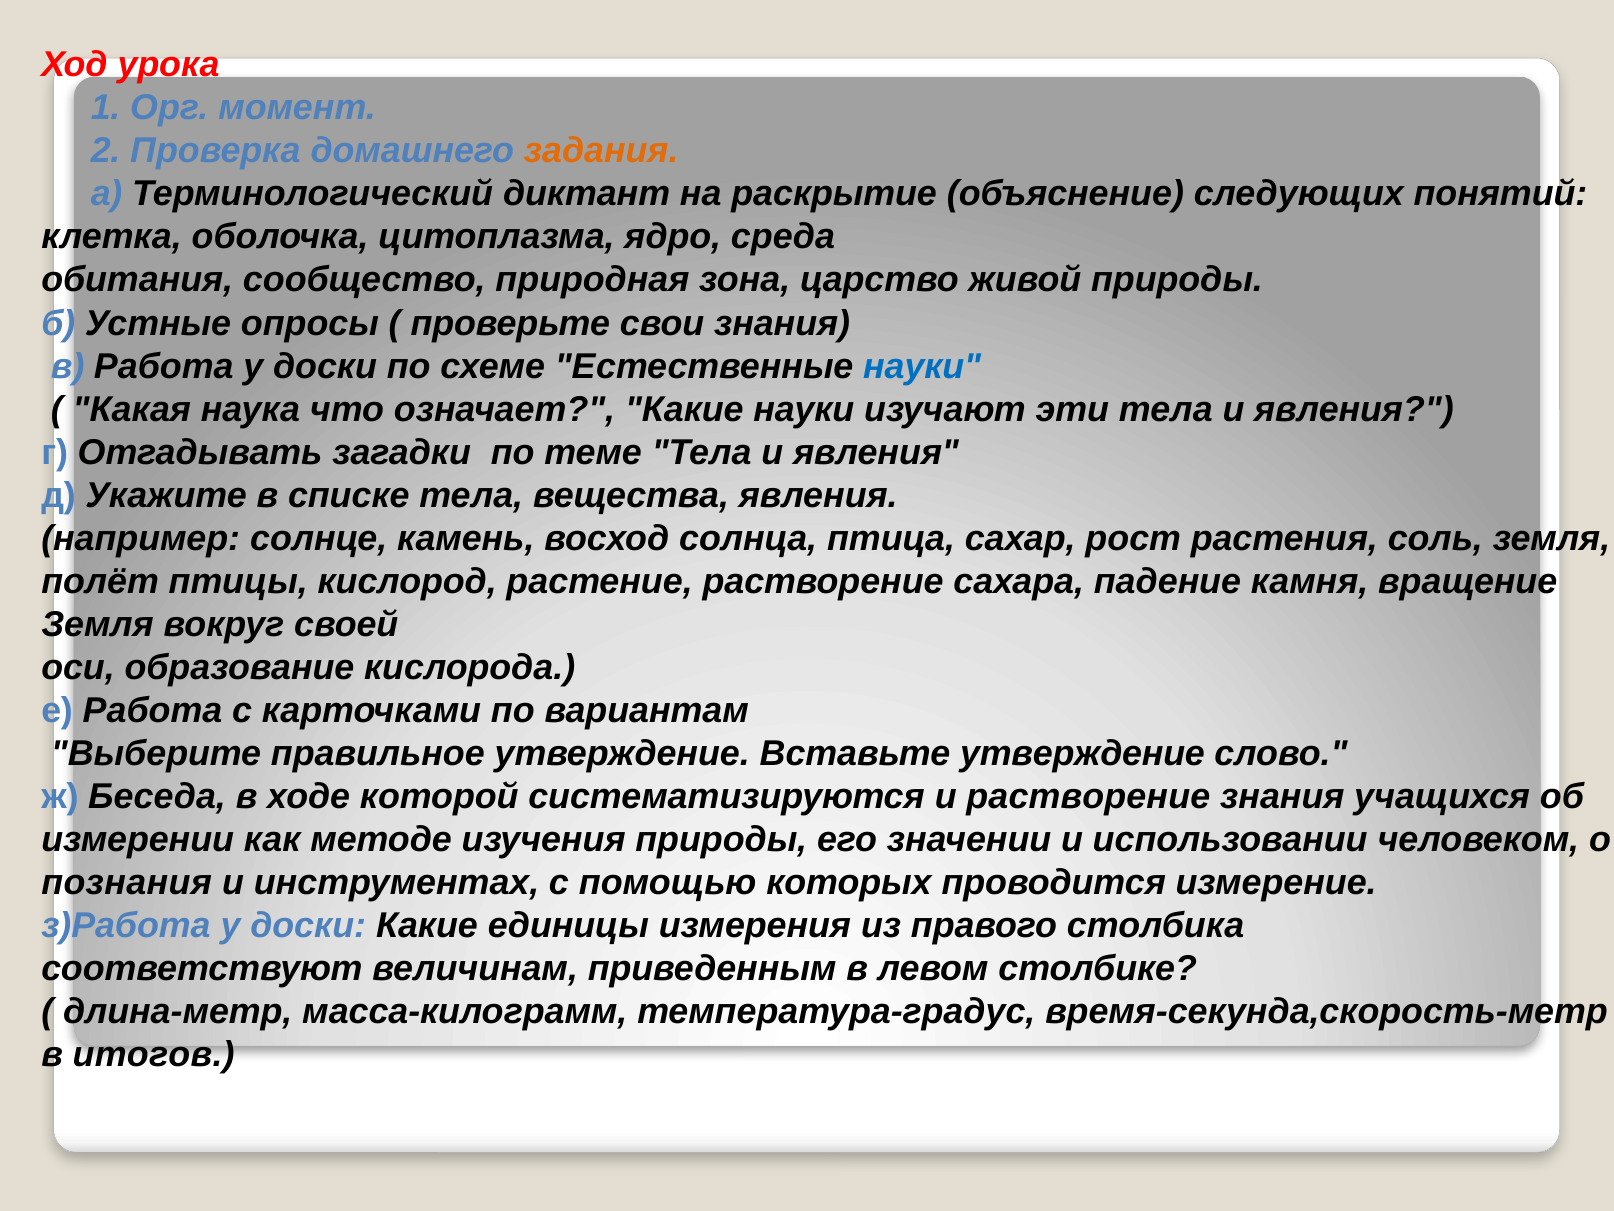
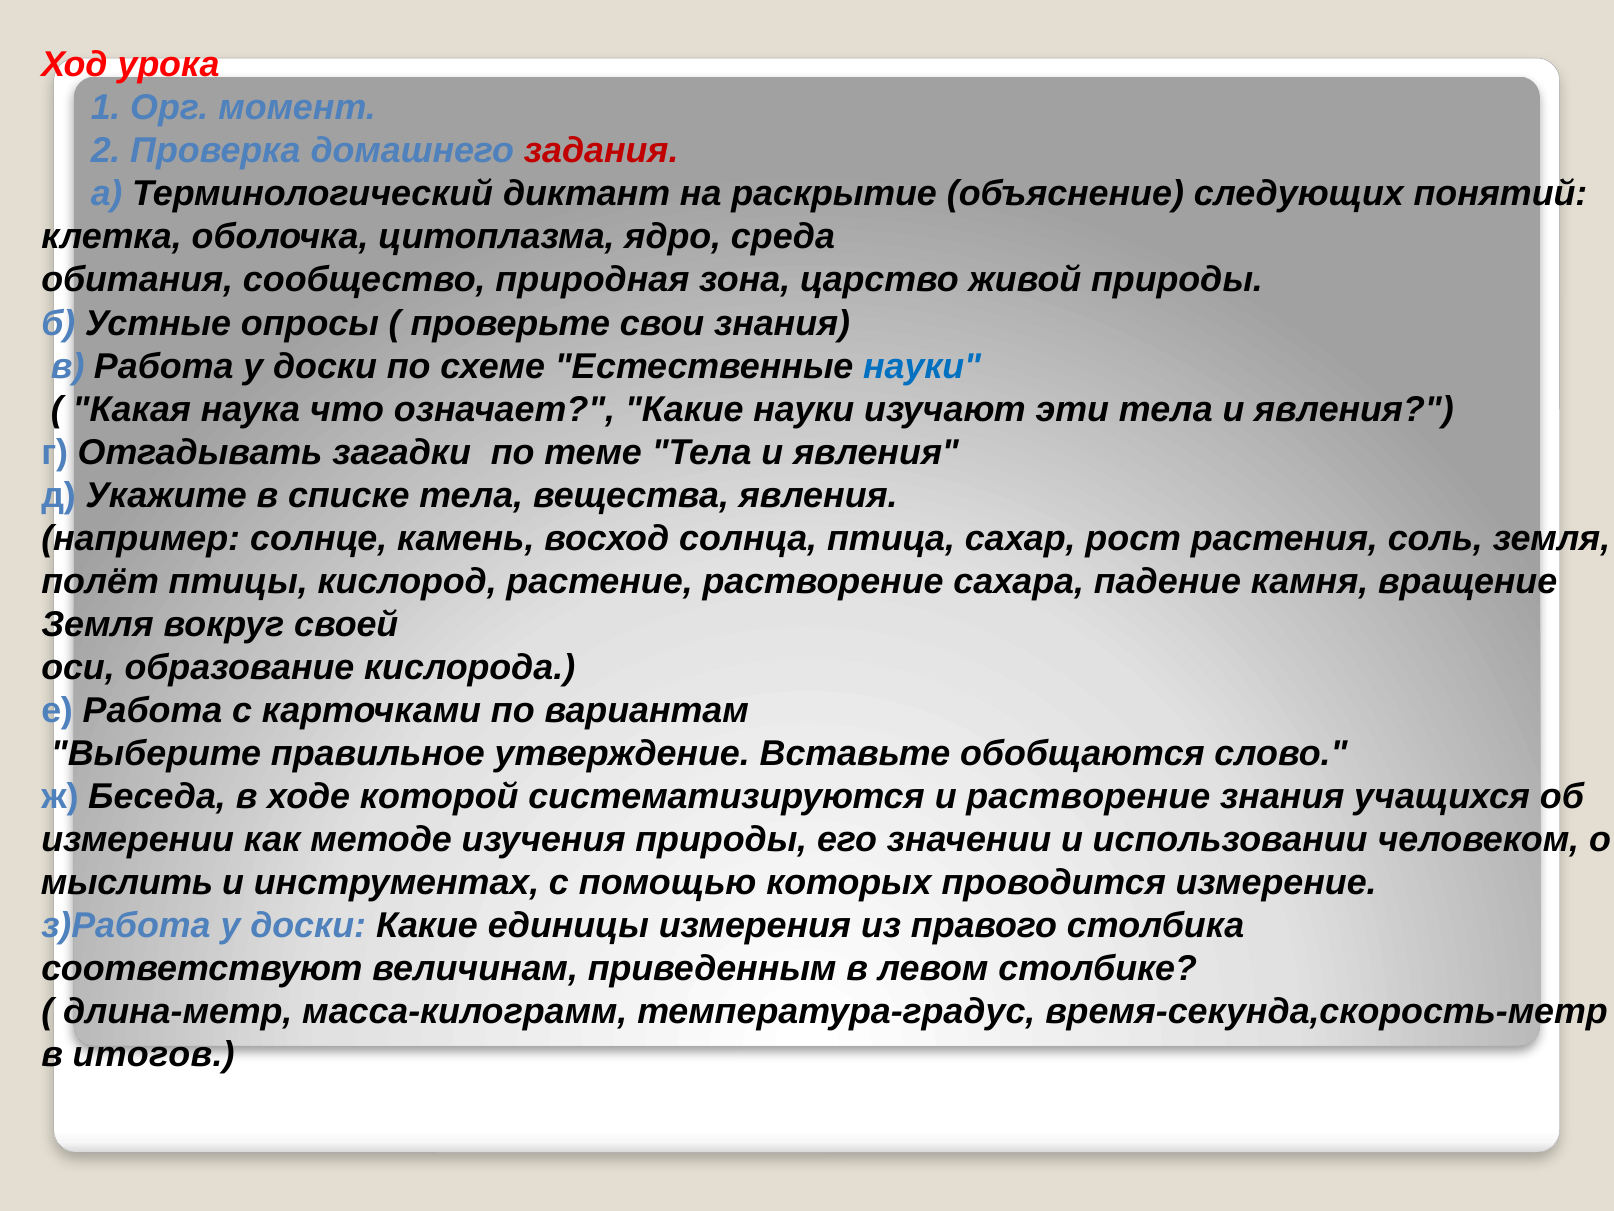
задания colour: orange -> red
Вставьте утверждение: утверждение -> обобщаются
познания: познания -> мыслить
